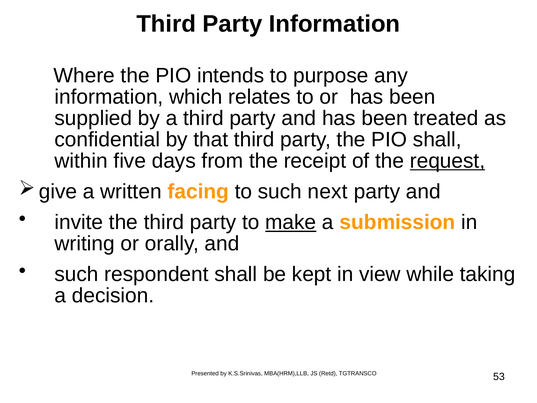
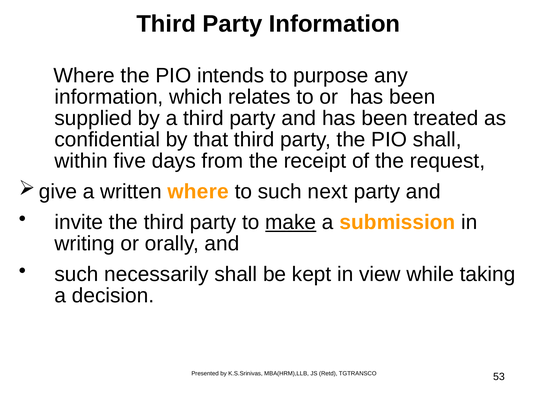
request underline: present -> none
written facing: facing -> where
respondent: respondent -> necessarily
